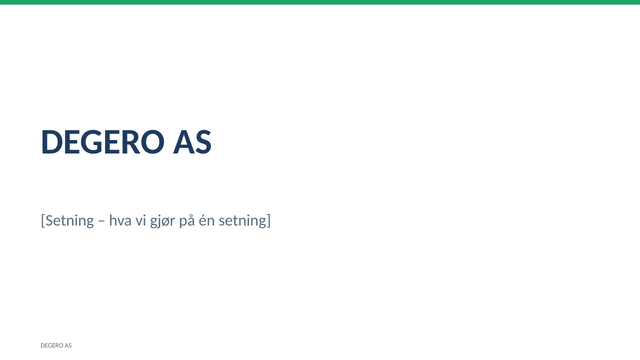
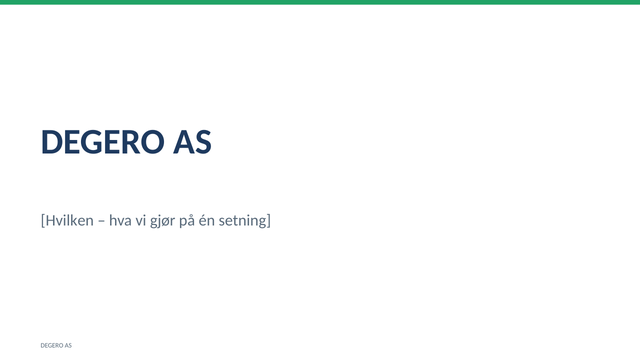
Setning at (67, 220): Setning -> Hvilken
